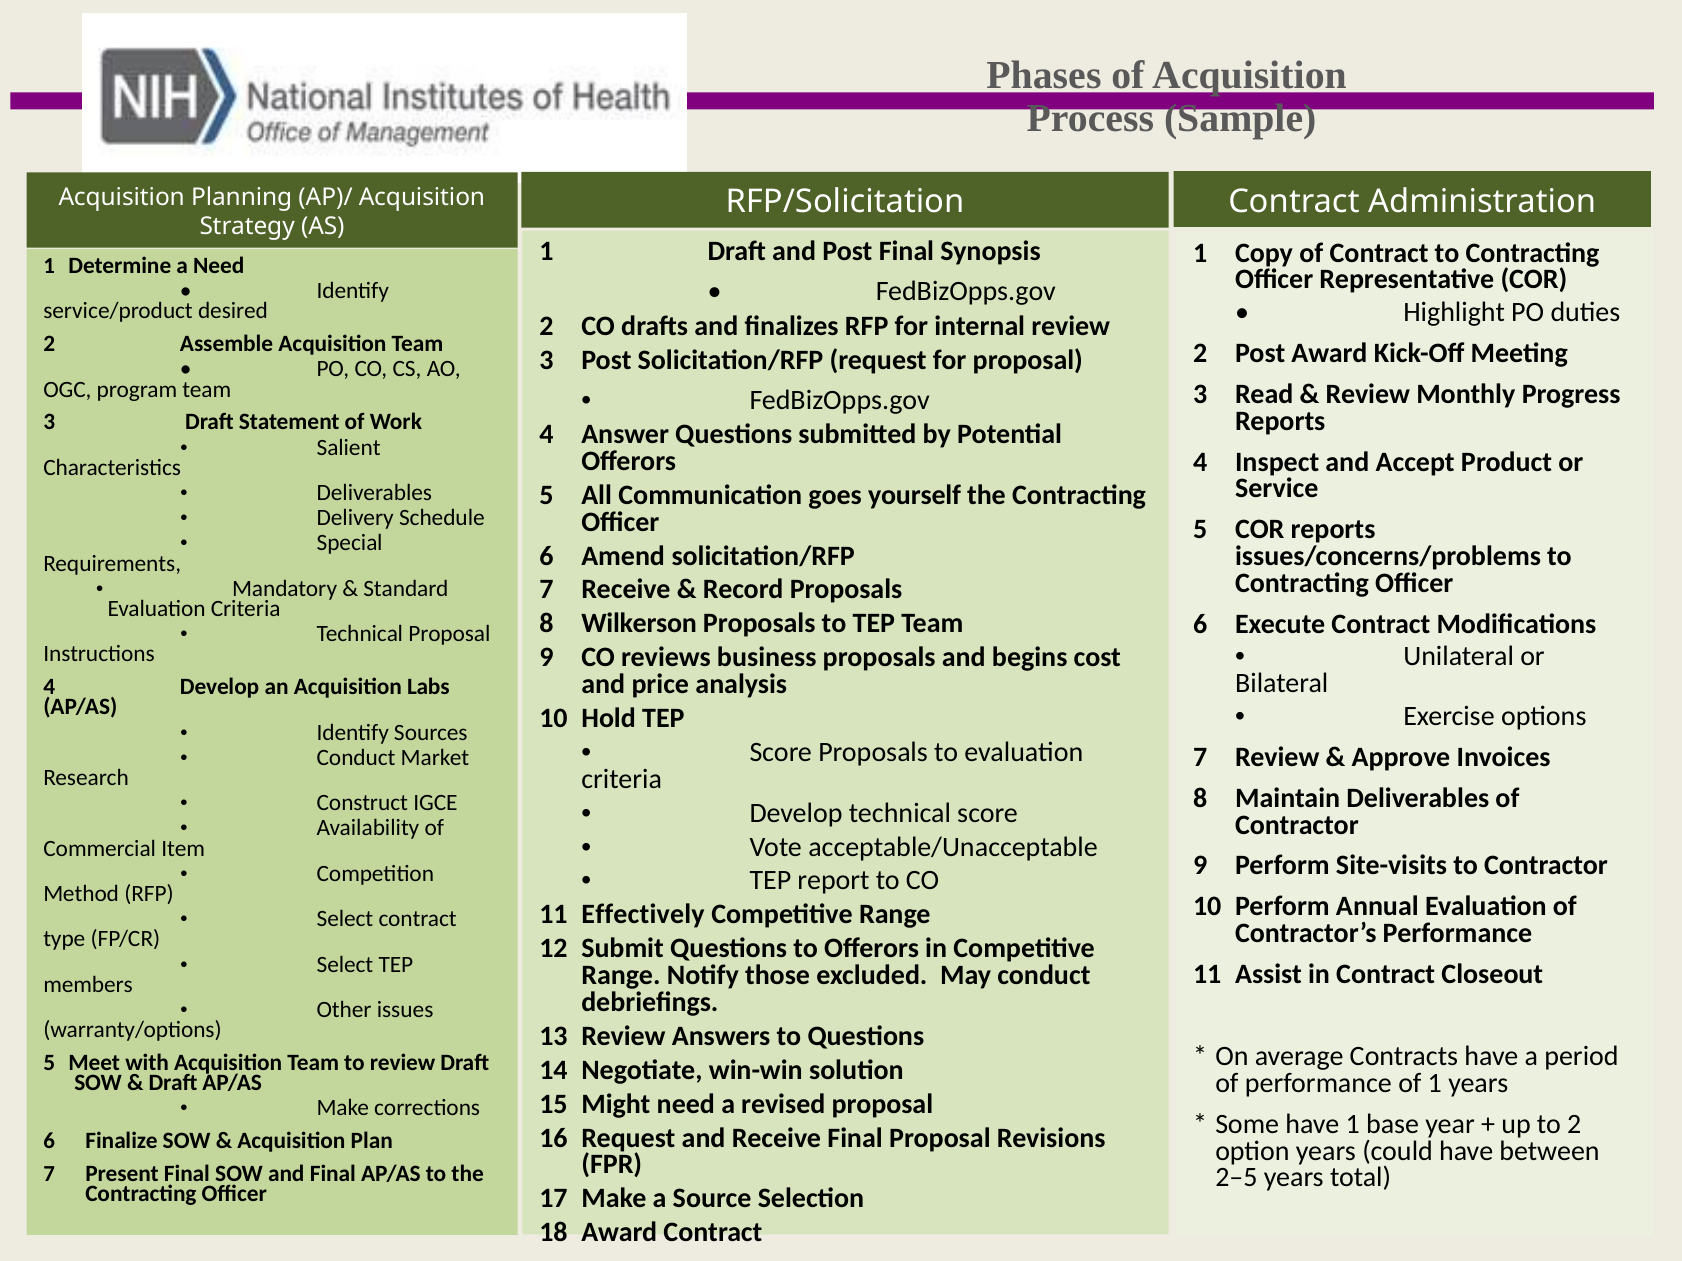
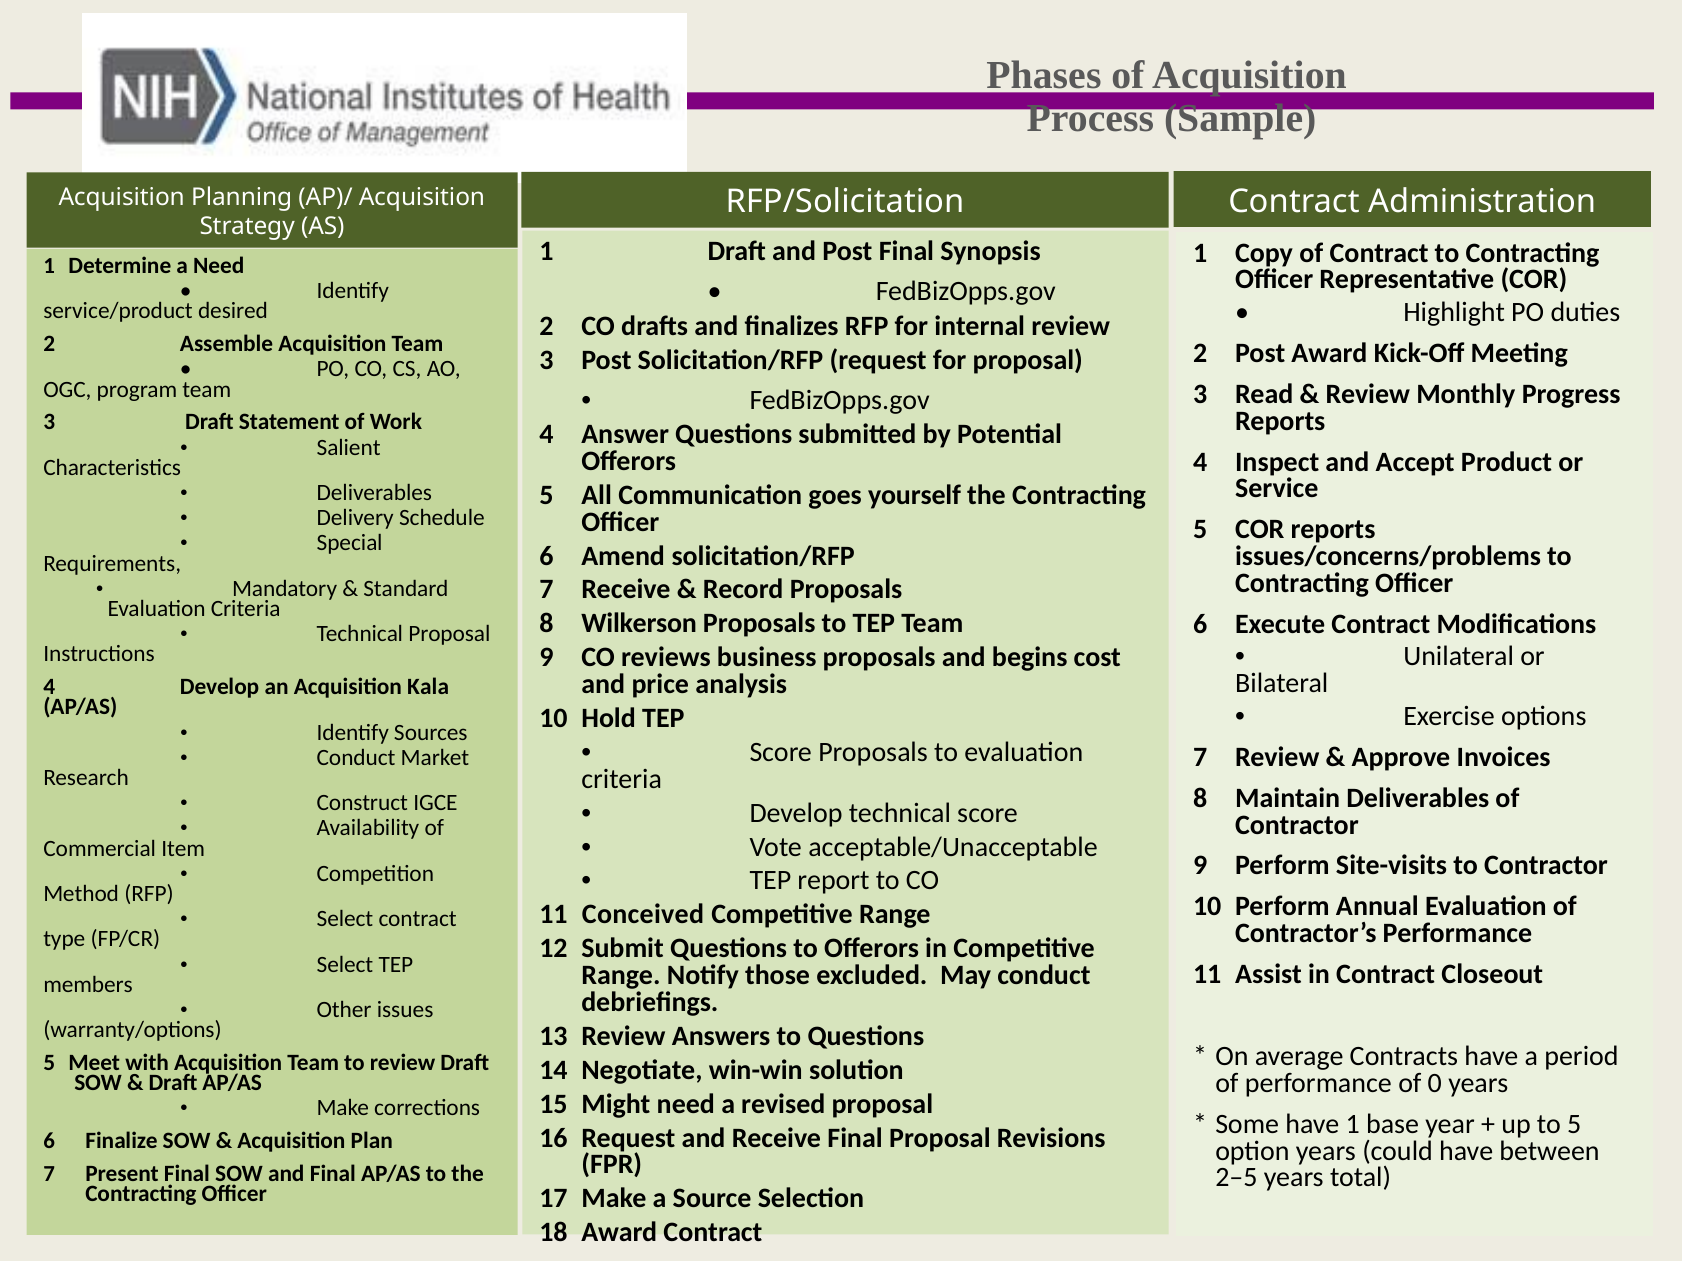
Labs: Labs -> Kala
Effectively: Effectively -> Conceived
of 1: 1 -> 0
to 2: 2 -> 5
